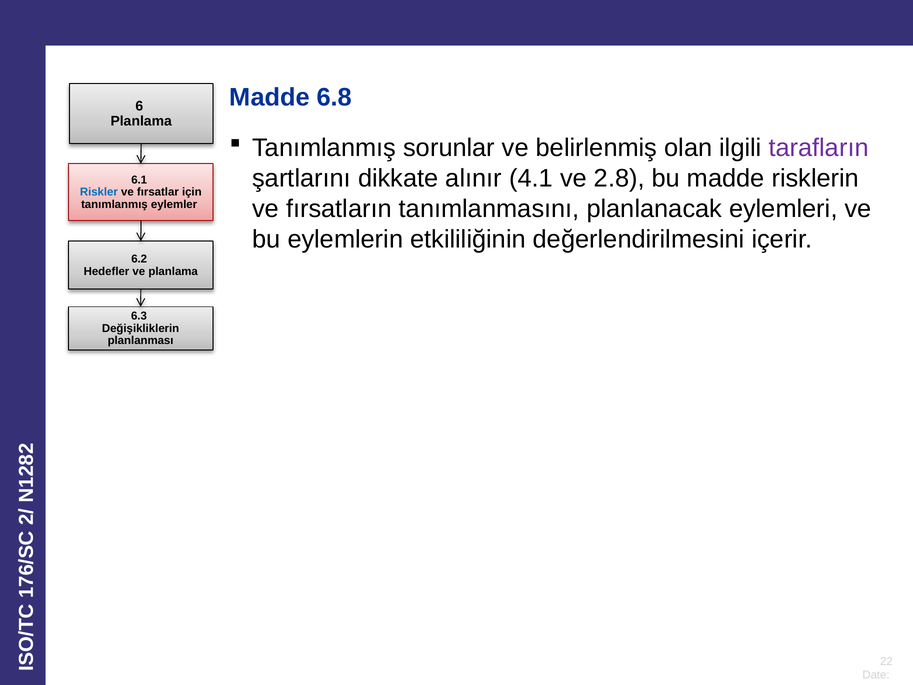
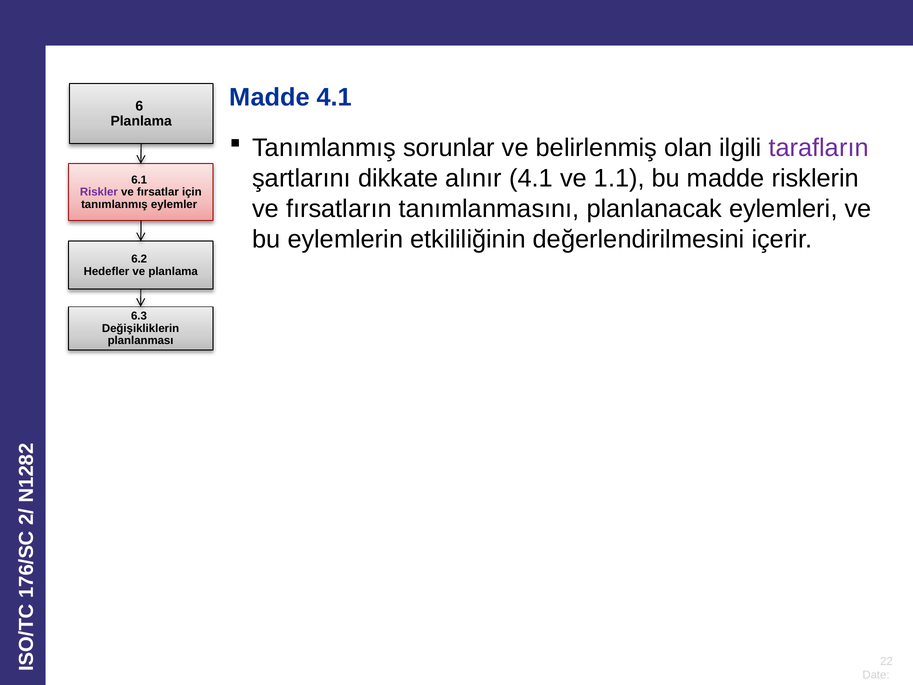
Madde 6.8: 6.8 -> 4.1
2.8: 2.8 -> 1.1
Riskler colour: blue -> purple
